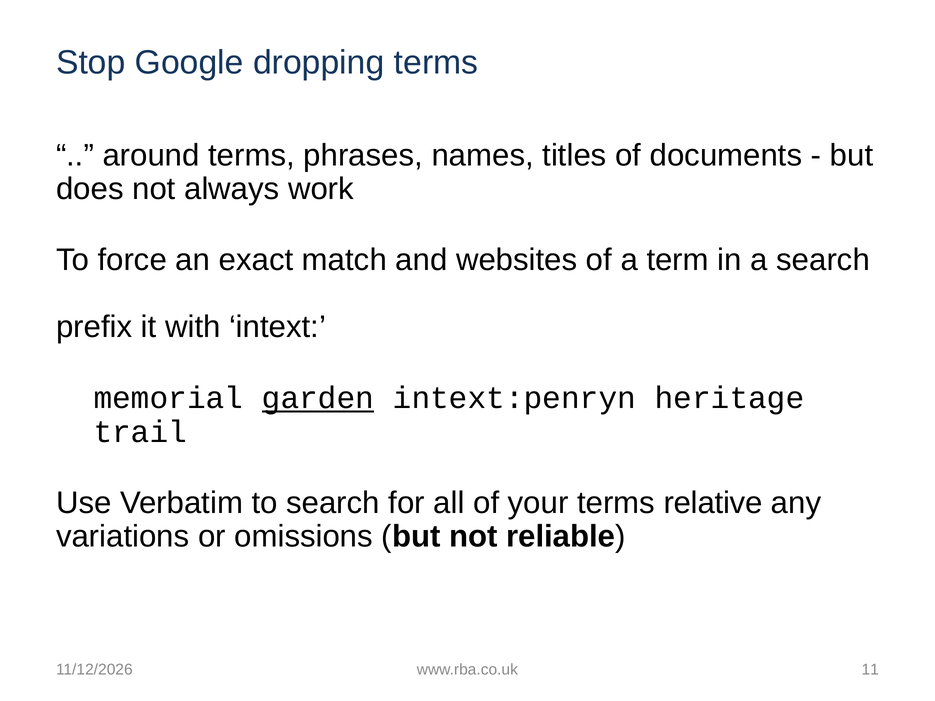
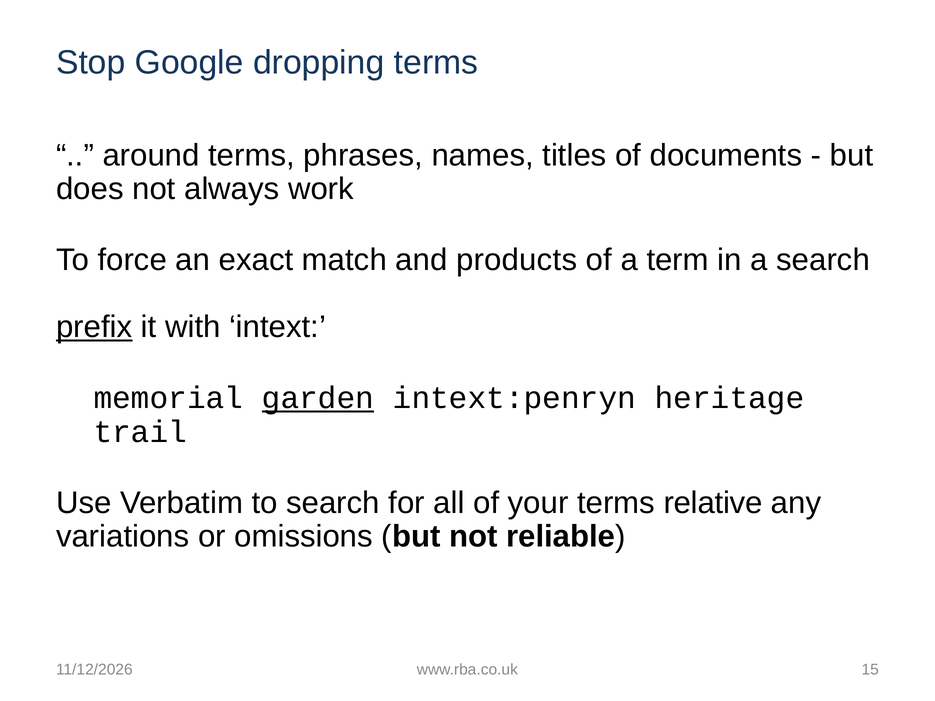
websites: websites -> products
prefix underline: none -> present
11: 11 -> 15
